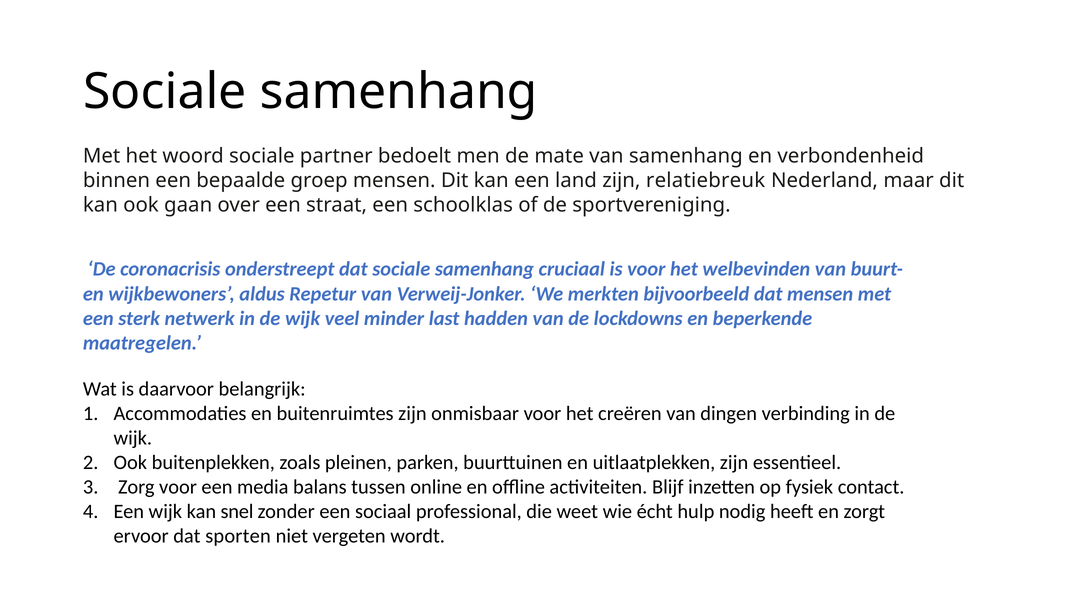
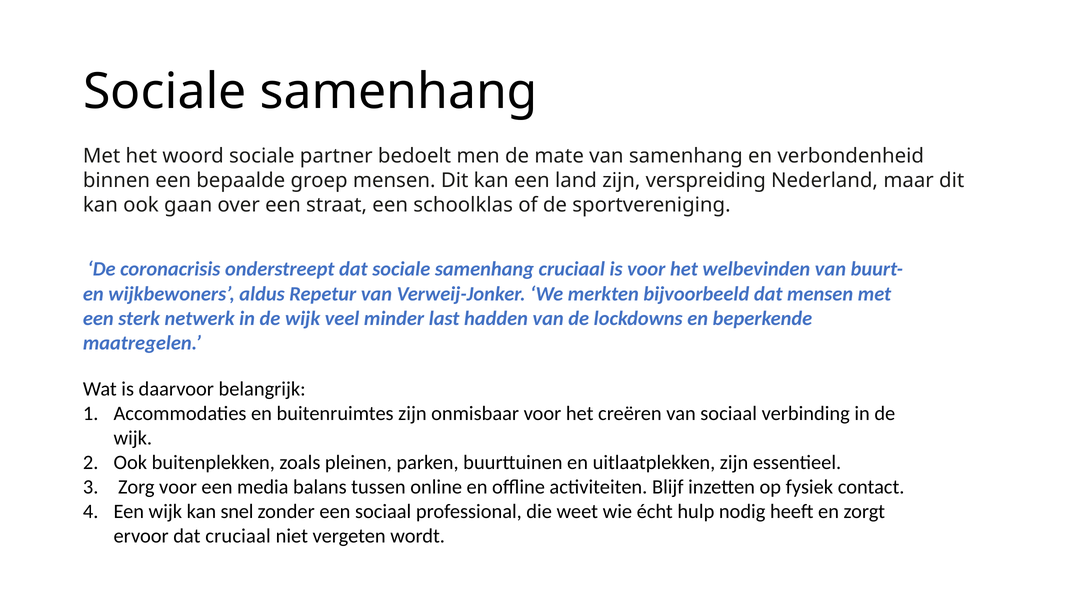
relatiebreuk: relatiebreuk -> verspreiding
van dingen: dingen -> sociaal
dat sporten: sporten -> cruciaal
